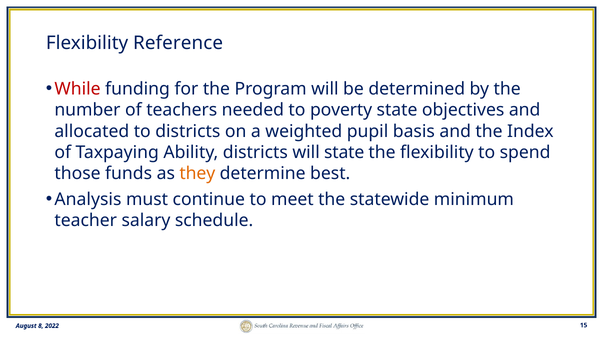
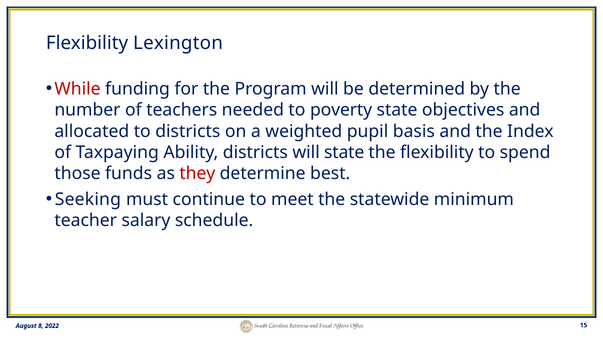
Reference: Reference -> Lexington
they colour: orange -> red
Analysis: Analysis -> Seeking
